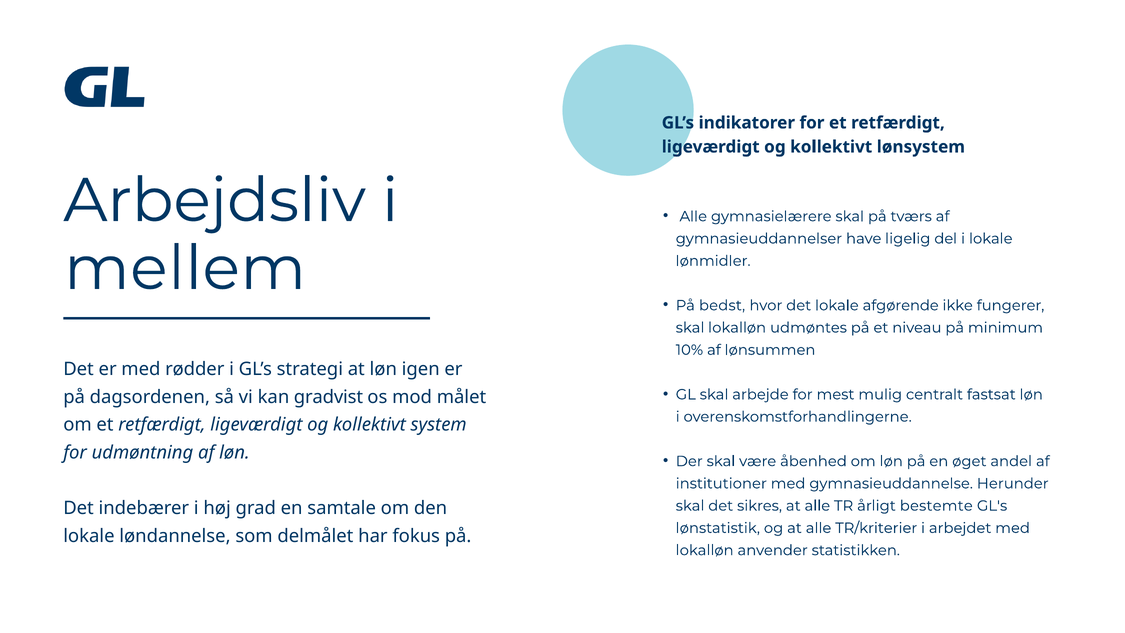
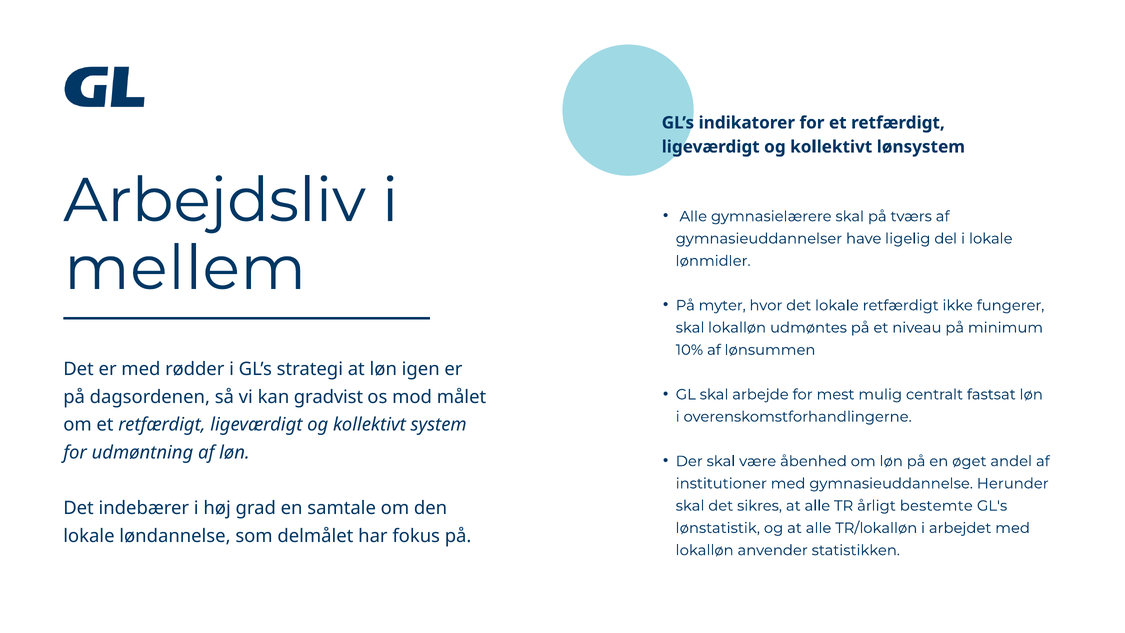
bedst: bedst -> myter
lokale afgørende: afgørende -> retfærdigt
TR/kriterier: TR/kriterier -> TR/lokalløn
